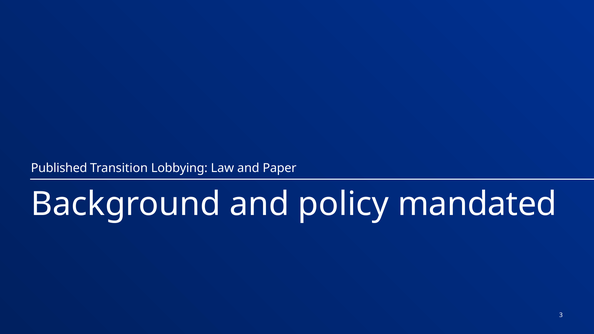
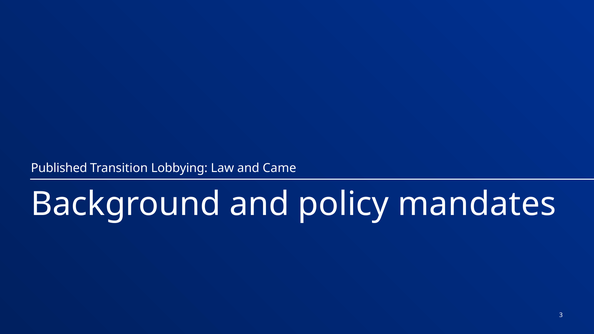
Paper: Paper -> Came
mandated: mandated -> mandates
